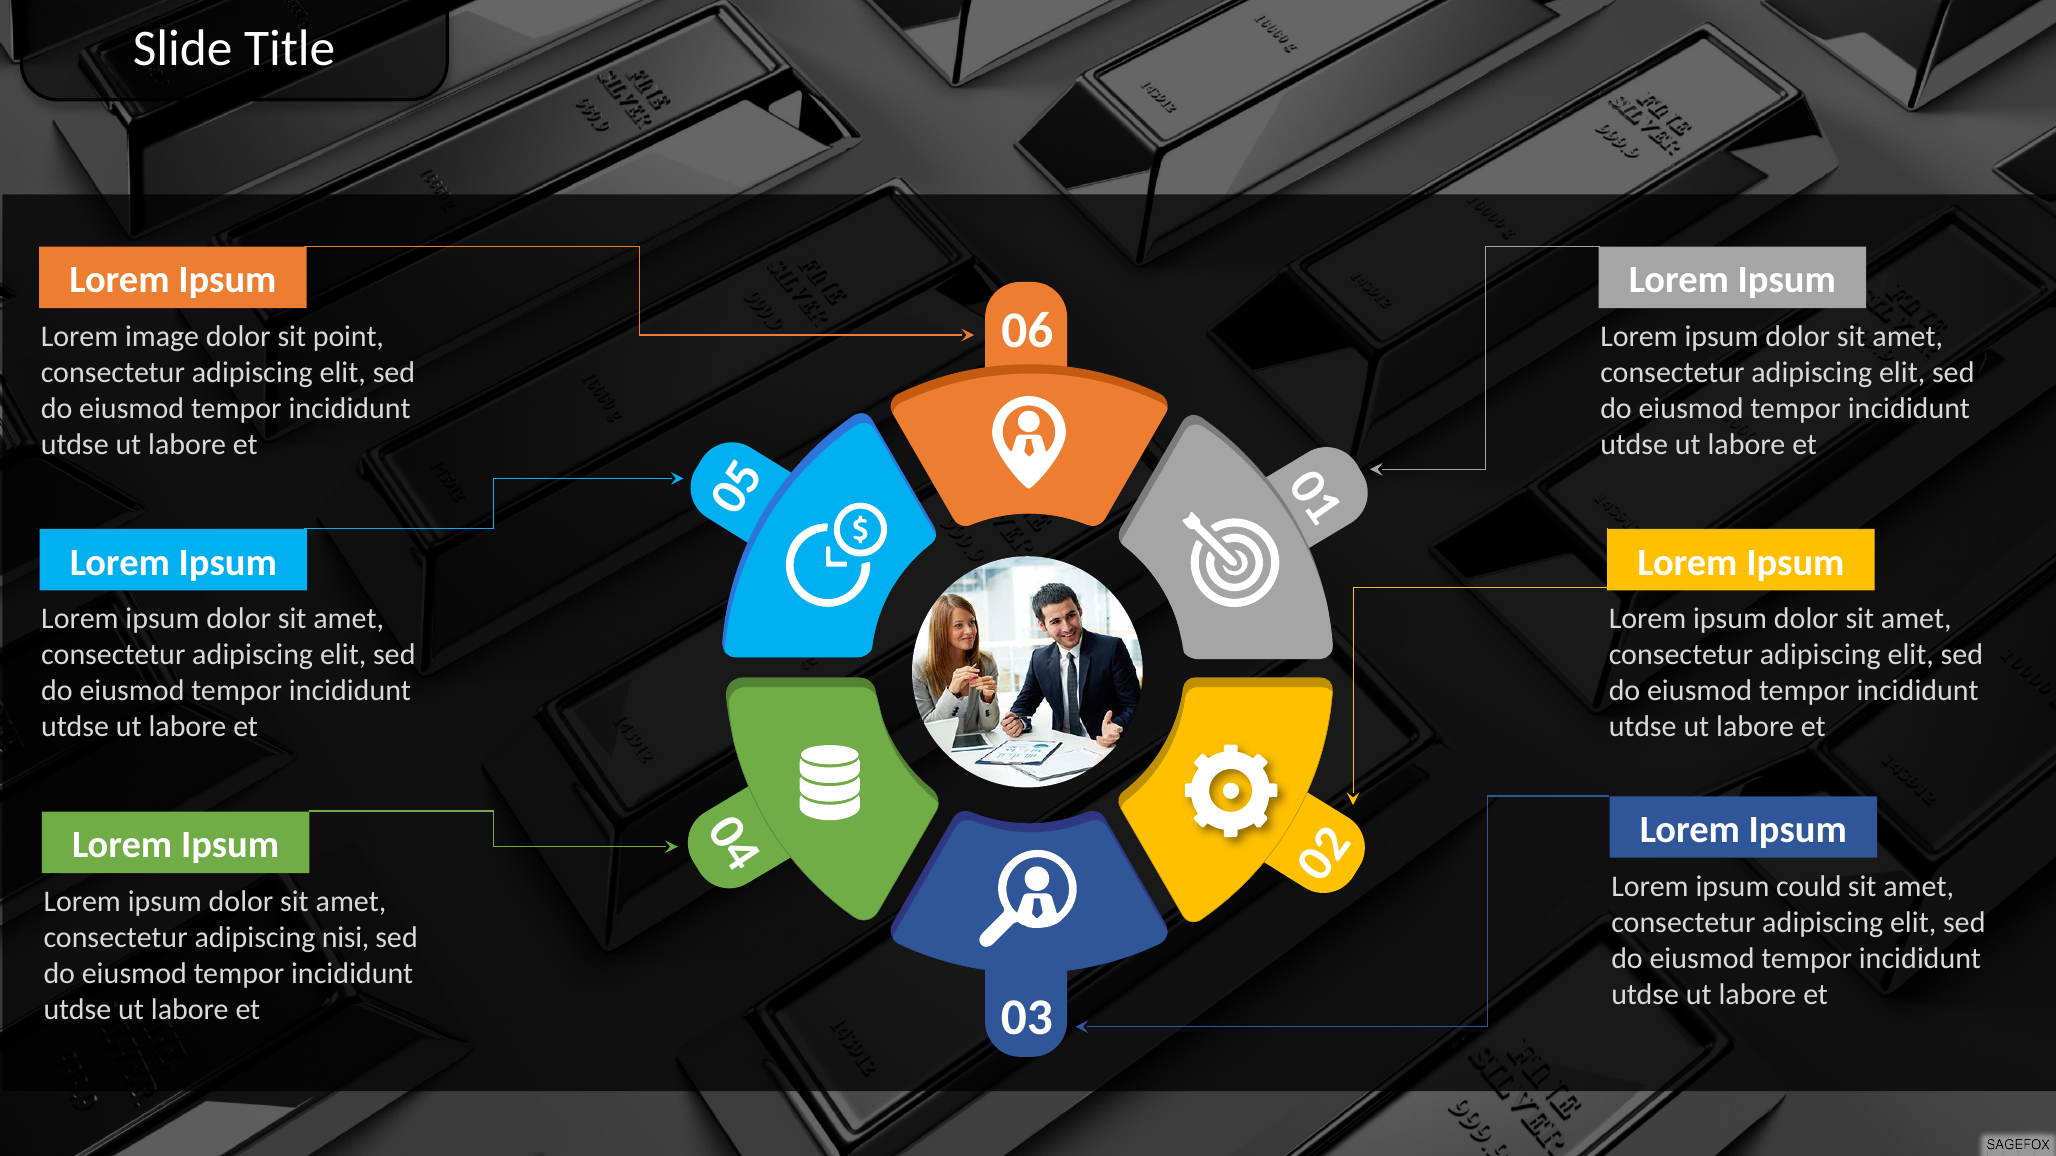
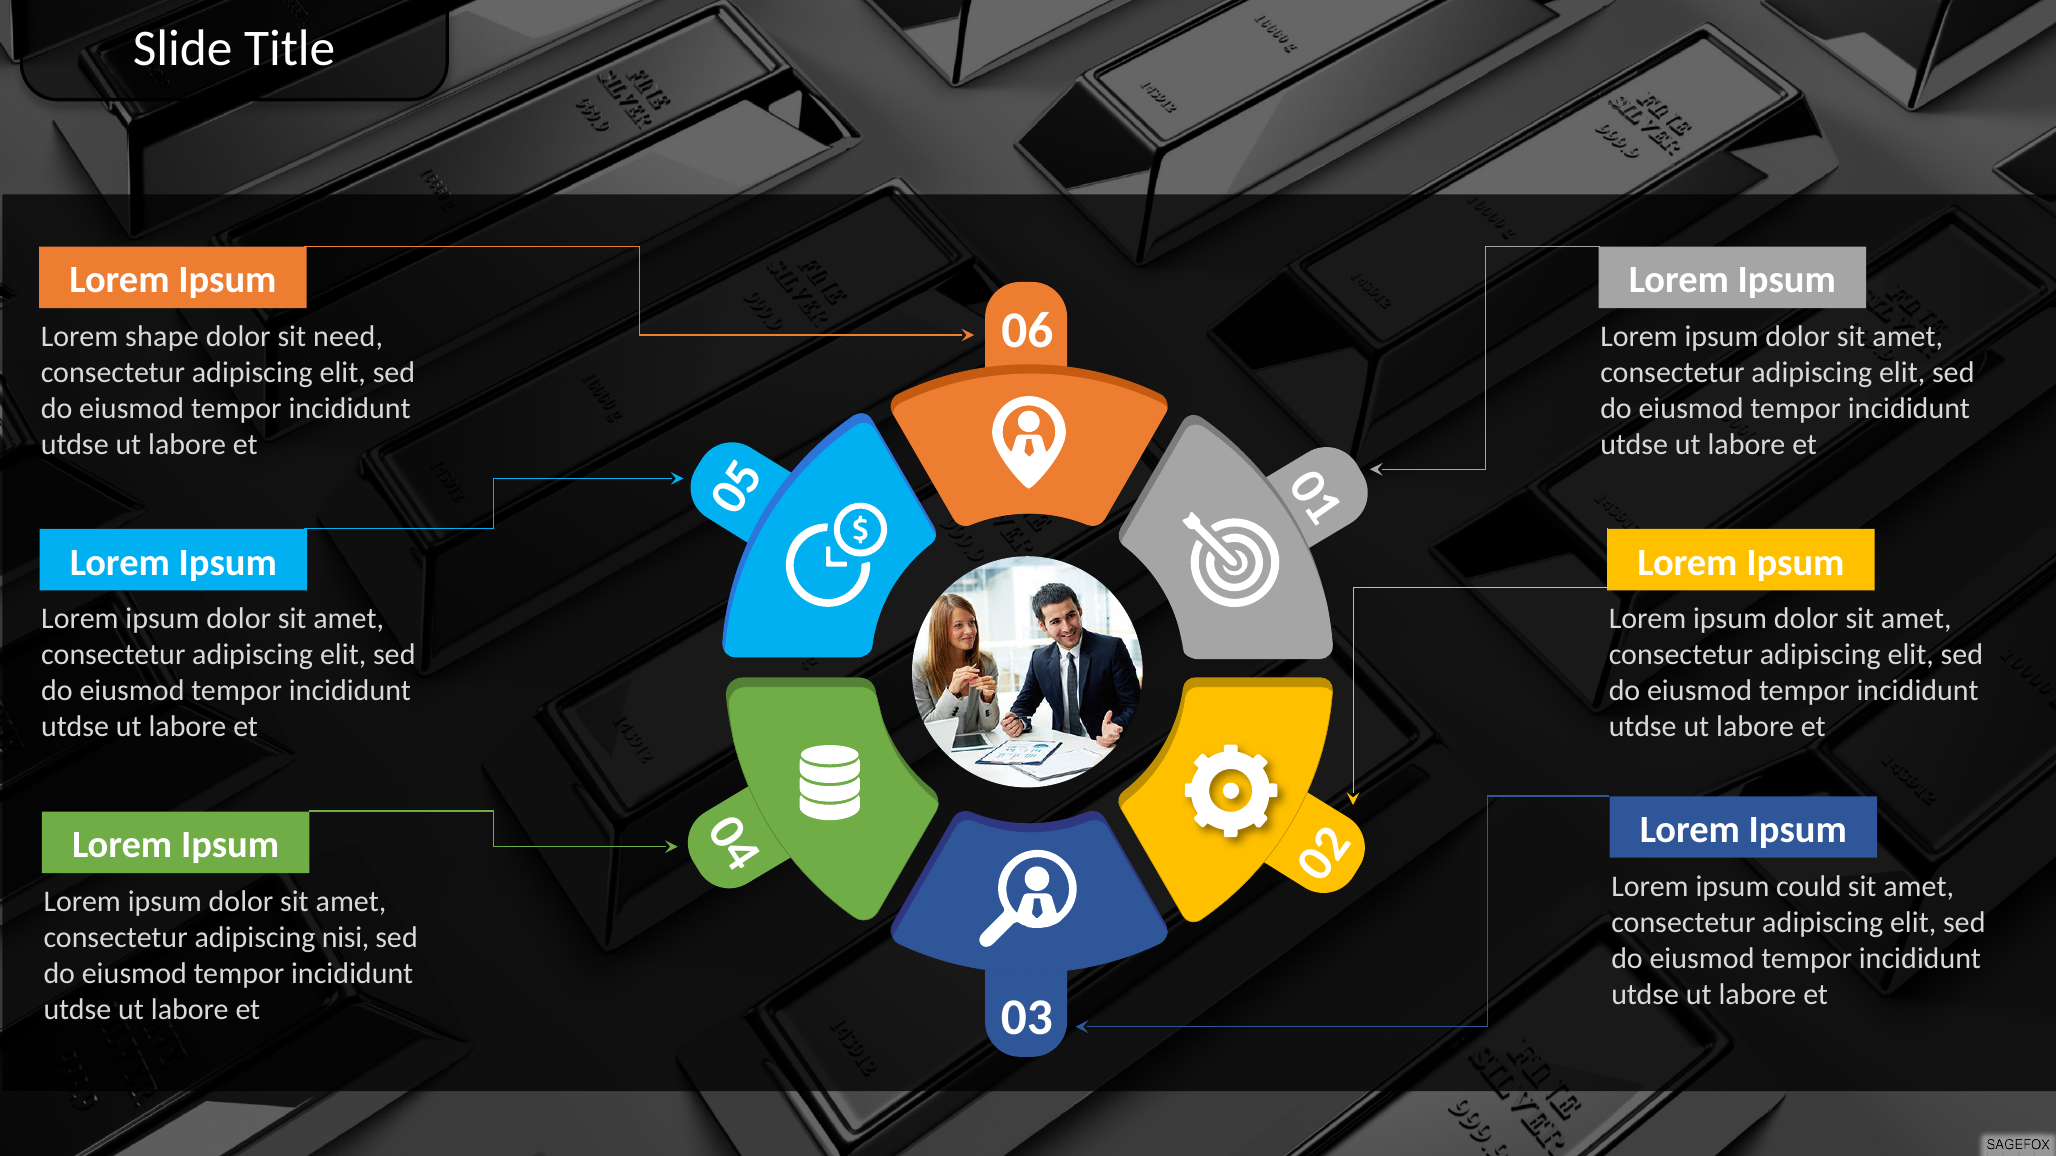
image: image -> shape
point: point -> need
